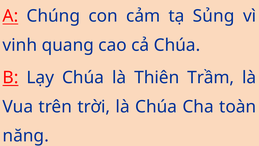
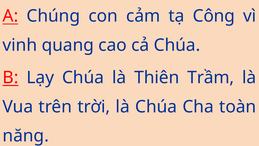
Sủng: Sủng -> Công
